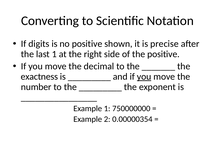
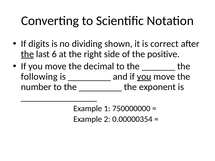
no positive: positive -> dividing
precise: precise -> correct
the at (27, 54) underline: none -> present
last 1: 1 -> 6
exactness: exactness -> following
